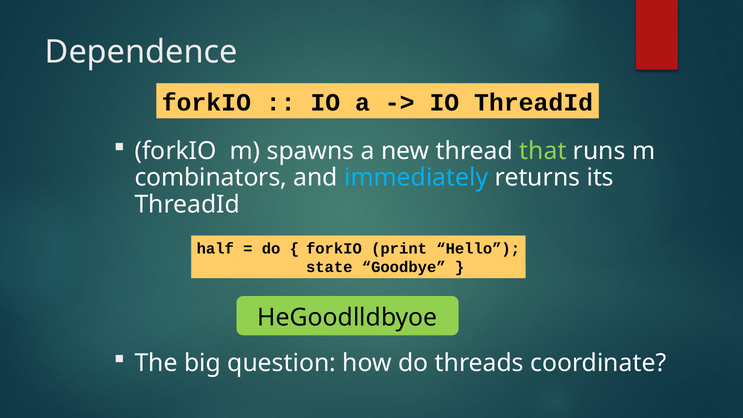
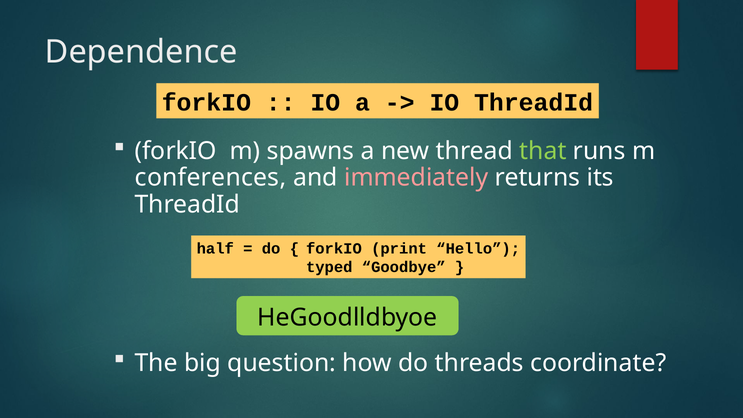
combinators: combinators -> conferences
immediately colour: light blue -> pink
state: state -> typed
